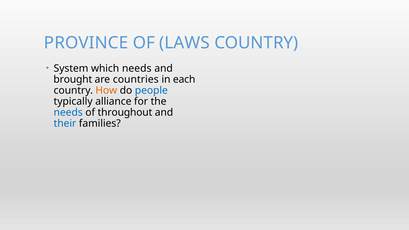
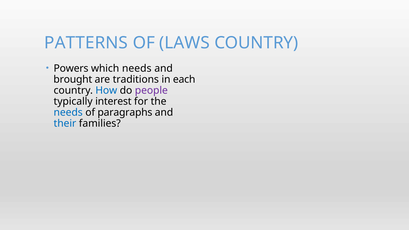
PROVINCE: PROVINCE -> PATTERNS
System: System -> Powers
countries: countries -> traditions
How colour: orange -> blue
people colour: blue -> purple
alliance: alliance -> interest
throughout: throughout -> paragraphs
